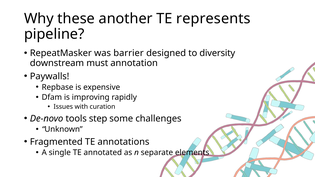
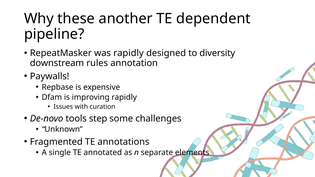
represents: represents -> dependent
was barrier: barrier -> rapidly
must: must -> rules
